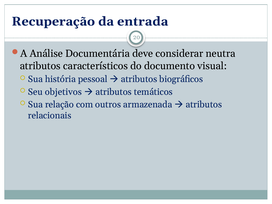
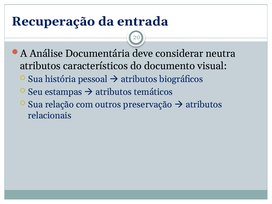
objetivos: objetivos -> estampas
armazenada: armazenada -> preservação
